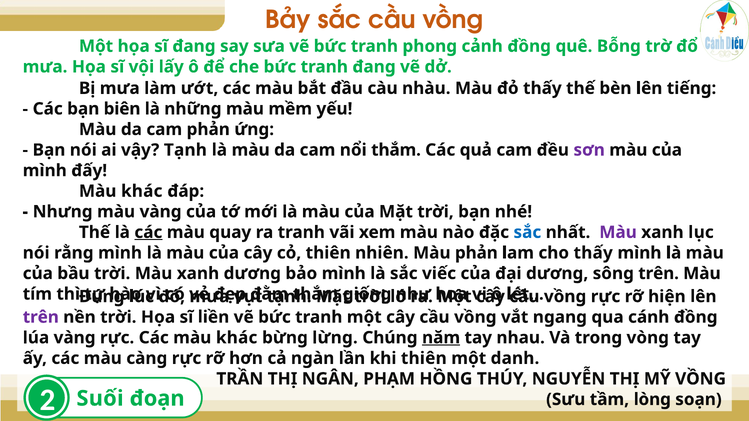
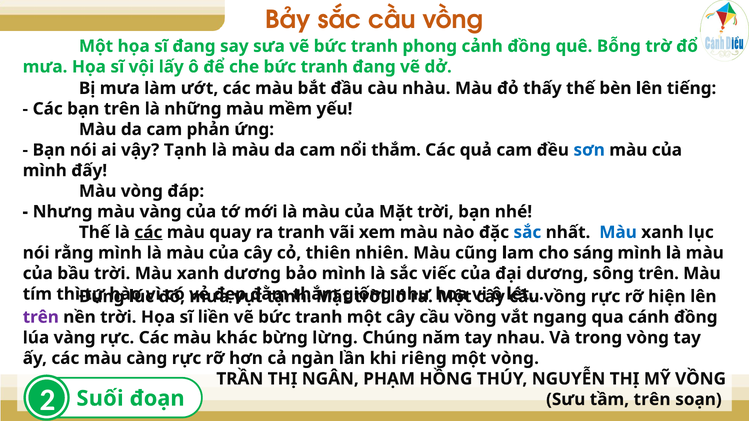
bạn biên: biên -> trên
sơn colour: purple -> blue
khác at (142, 191): khác -> vòng
Màu at (618, 232) colour: purple -> blue
Màu phản: phản -> cũng
thấy at (593, 253): thấy -> sáng
năm underline: present -> none
khi thiên: thiên -> riêng
một danh: danh -> vòng
tầm lòng: lòng -> trên
